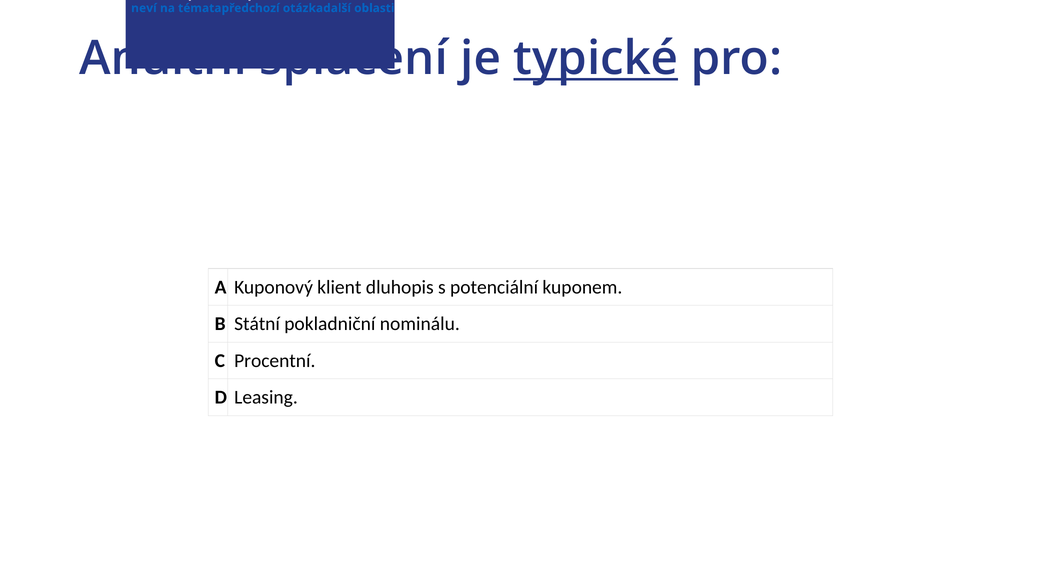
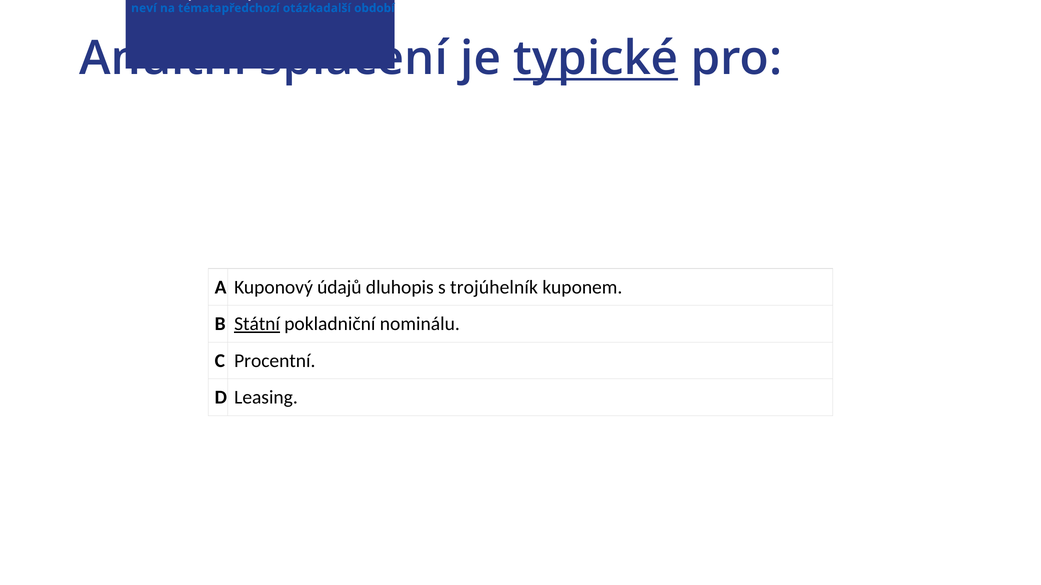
oblasti: oblasti -> období
klient: klient -> údajů
potenciální: potenciální -> trojúhelník
Státní underline: none -> present
